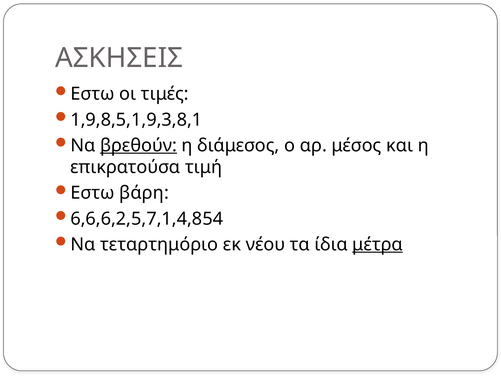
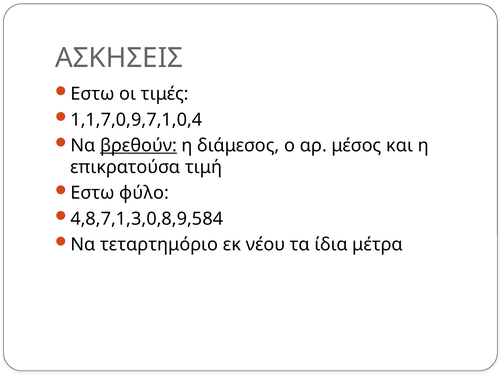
1,9,8,5,1,9,3,8,1: 1,9,8,5,1,9,3,8,1 -> 1,1,7,0,9,7,1,0,4
βάρη: βάρη -> φύλο
6,6,6,2,5,7,1,4,854: 6,6,6,2,5,7,1,4,854 -> 4,8,7,1,3,0,8,9,584
μέτρα underline: present -> none
